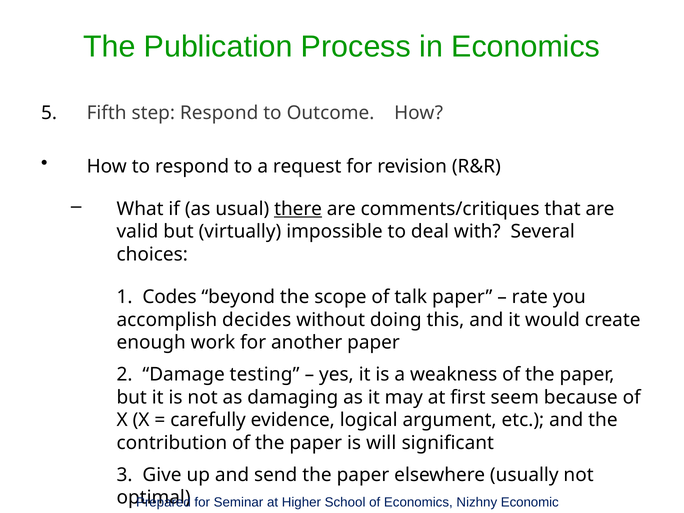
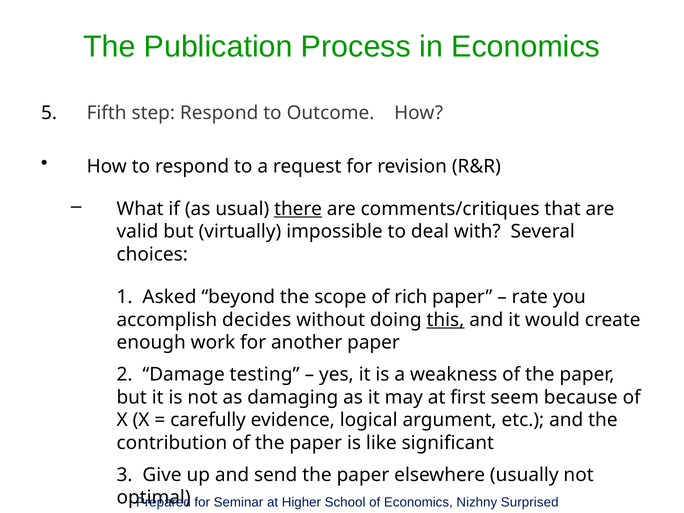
Codes: Codes -> Asked
talk: talk -> rich
this underline: none -> present
will: will -> like
Economic: Economic -> Surprised
